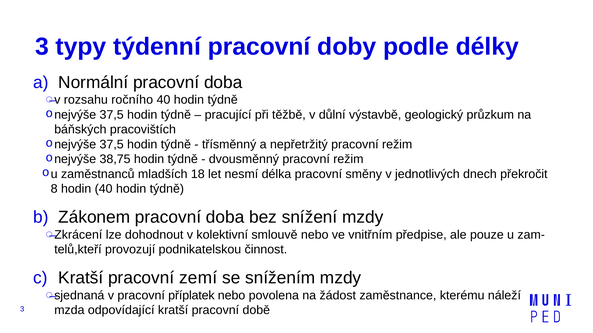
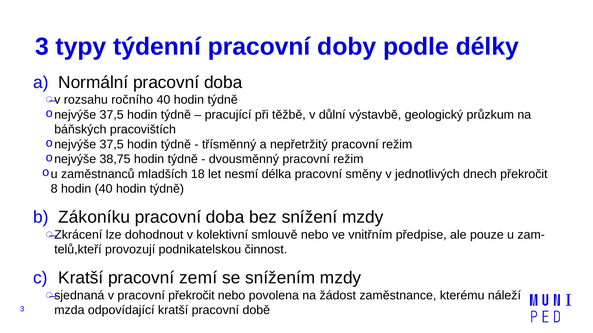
Zákonem: Zákonem -> Zákoníku
pracovní příplatek: příplatek -> překročit
